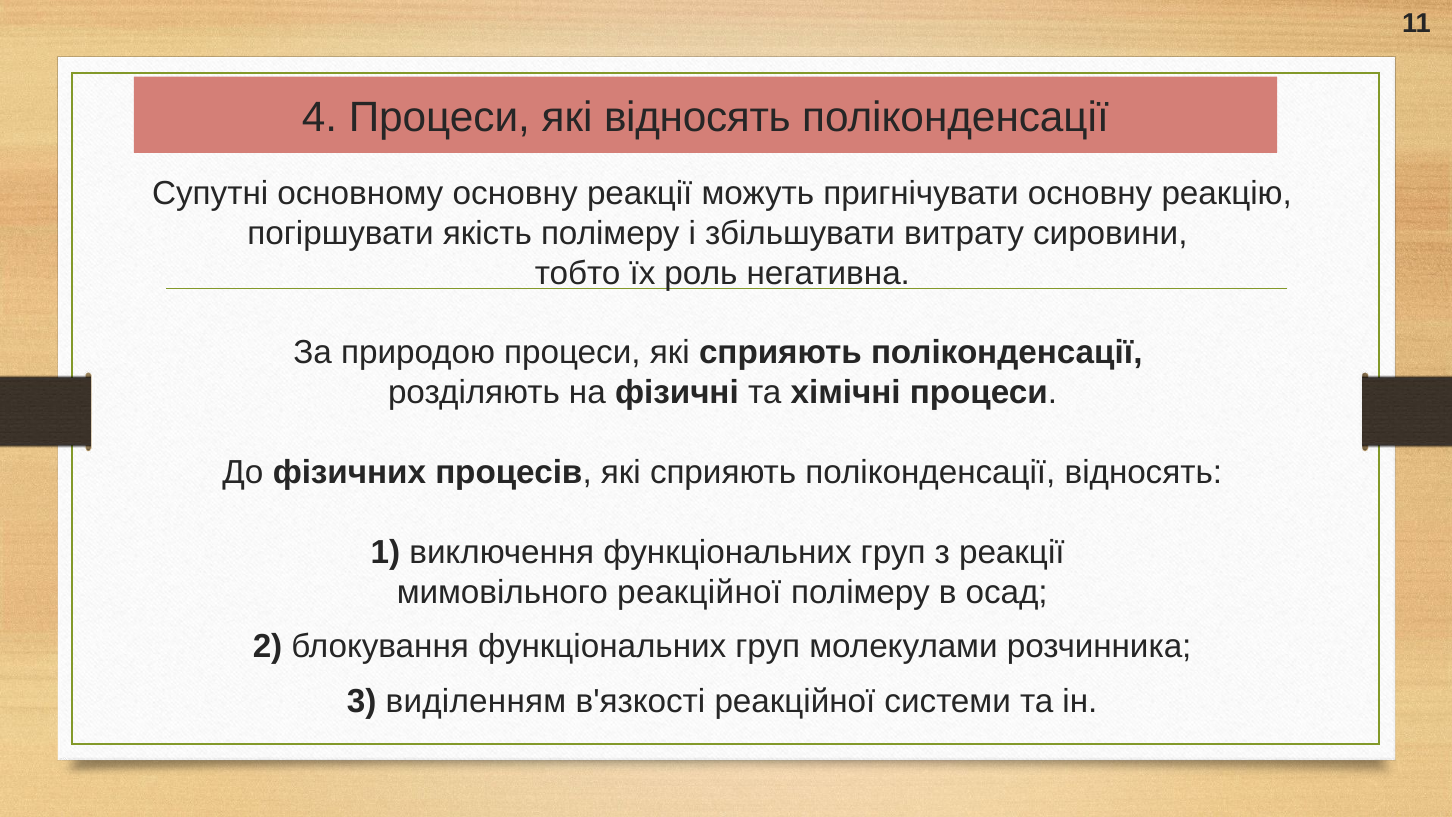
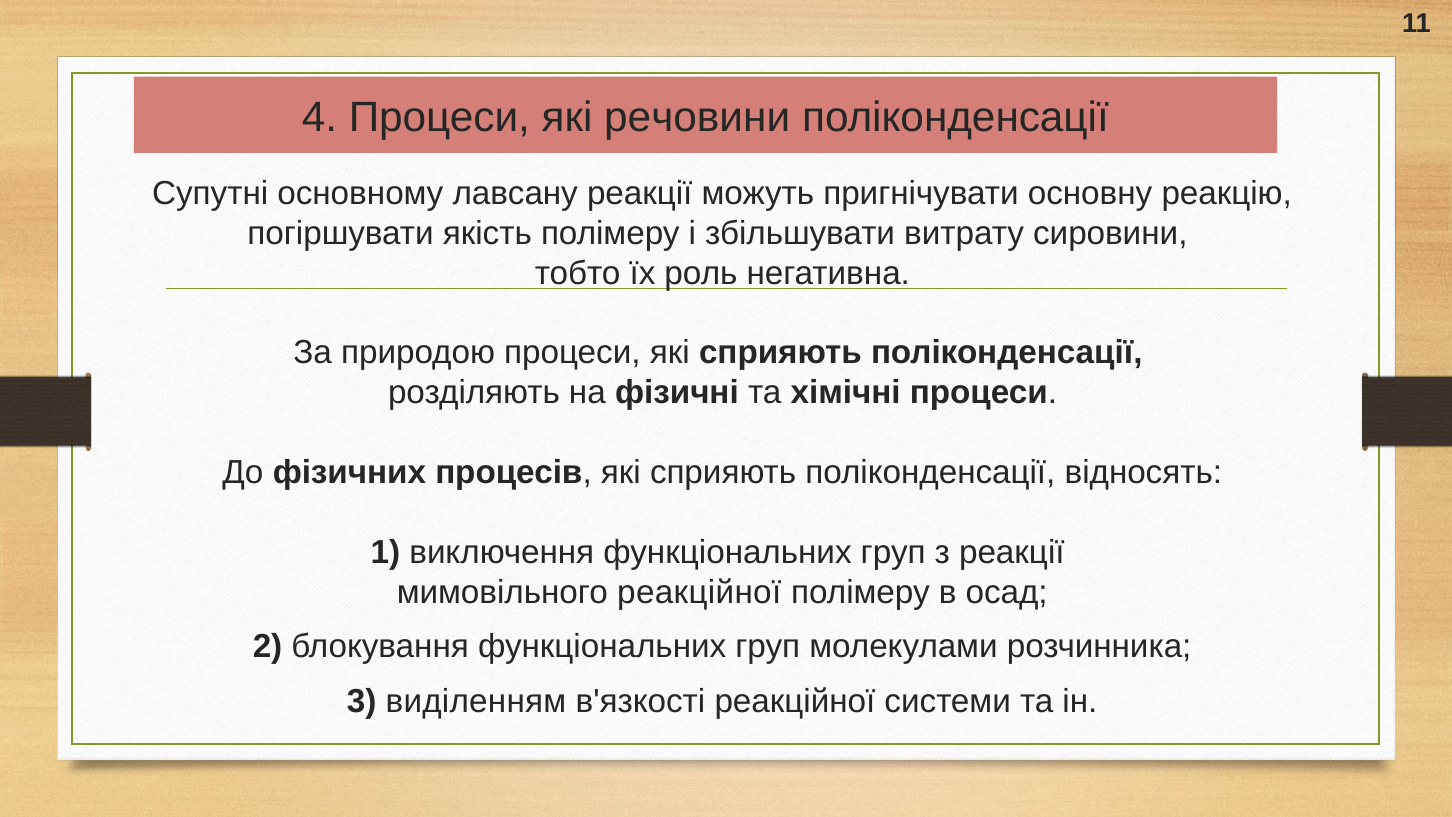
які відносять: відносять -> речовини
основному основну: основну -> лавсану
